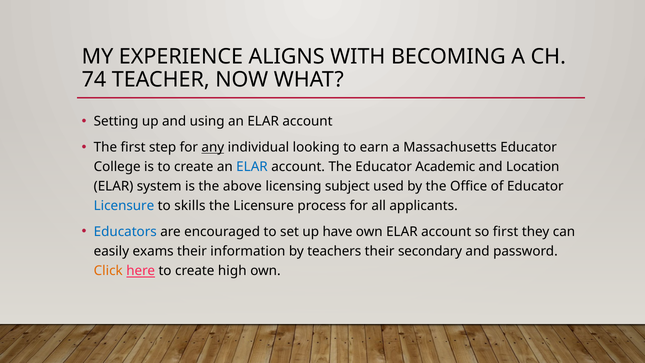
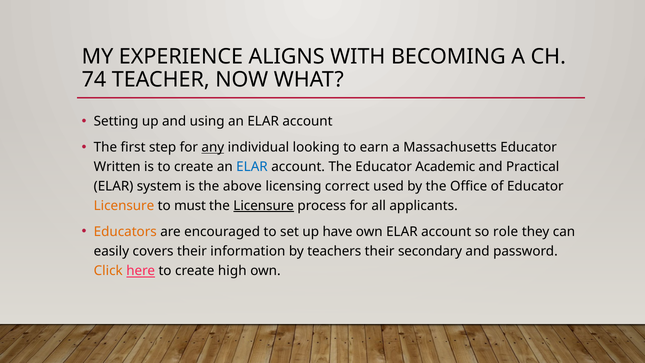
College: College -> Written
Location: Location -> Practical
subject: subject -> correct
Licensure at (124, 205) colour: blue -> orange
skills: skills -> must
Licensure at (264, 205) underline: none -> present
Educators colour: blue -> orange
so first: first -> role
exams: exams -> covers
